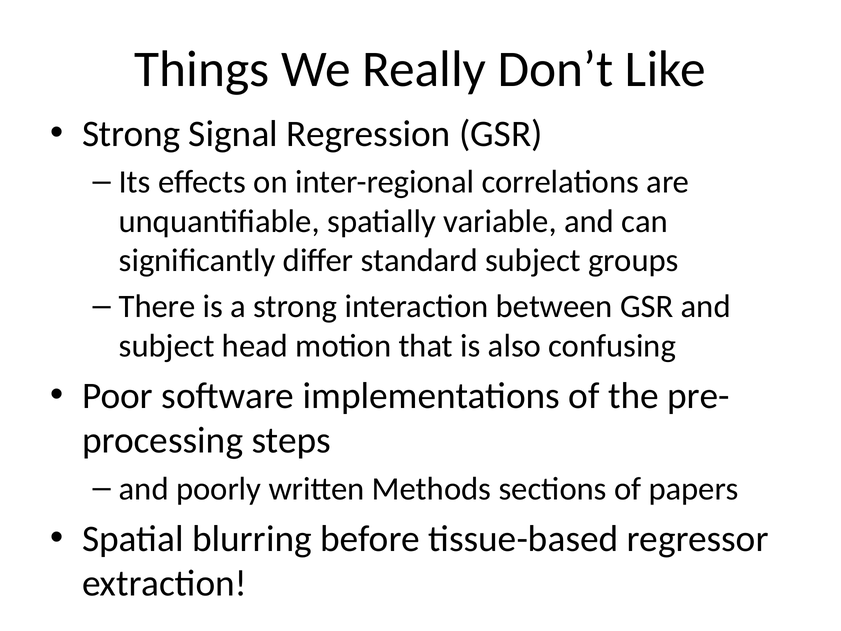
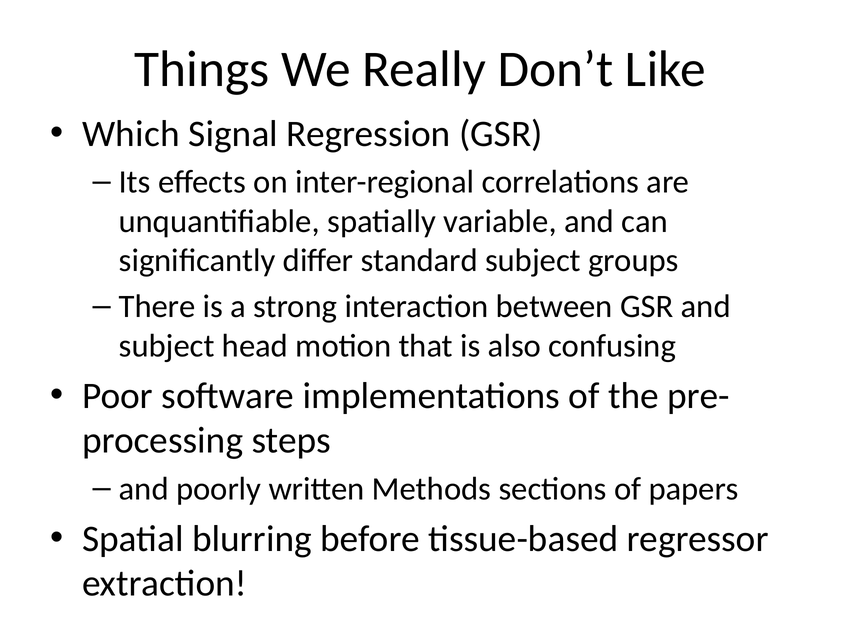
Strong at (131, 134): Strong -> Which
